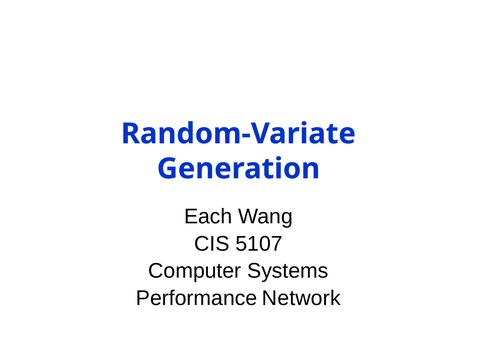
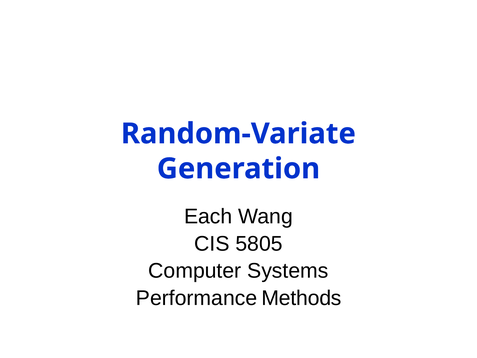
5107: 5107 -> 5805
Network: Network -> Methods
